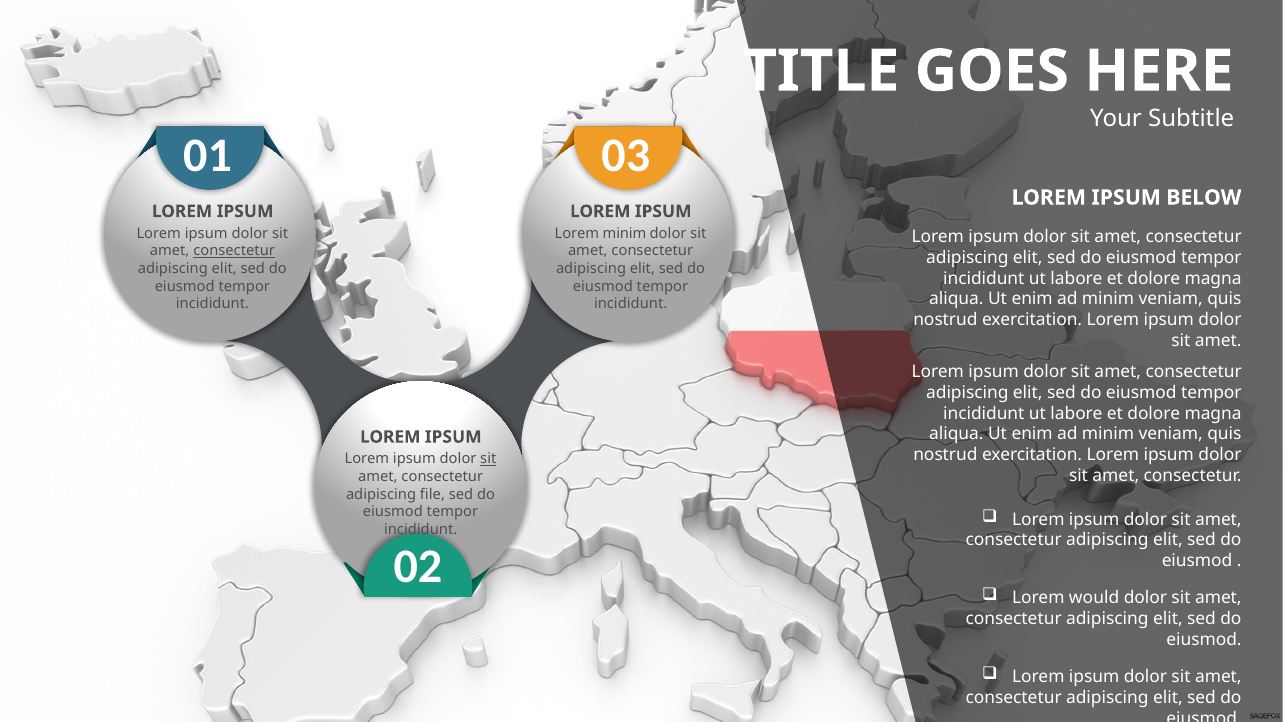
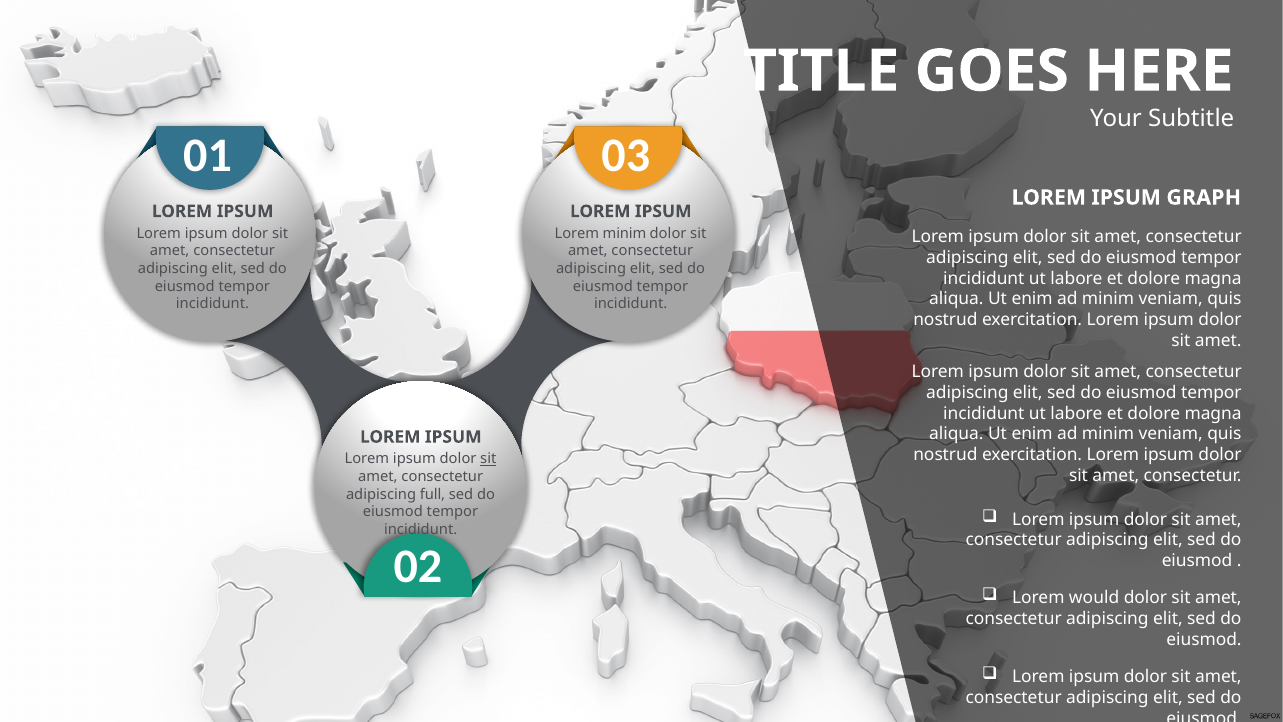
BELOW: BELOW -> GRAPH
consectetur at (234, 251) underline: present -> none
file: file -> full
